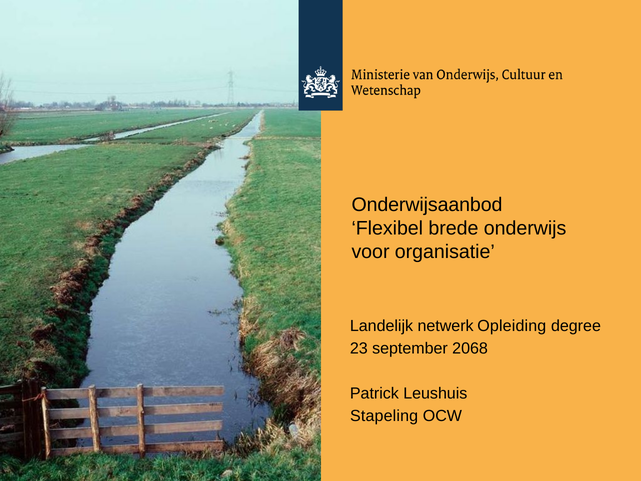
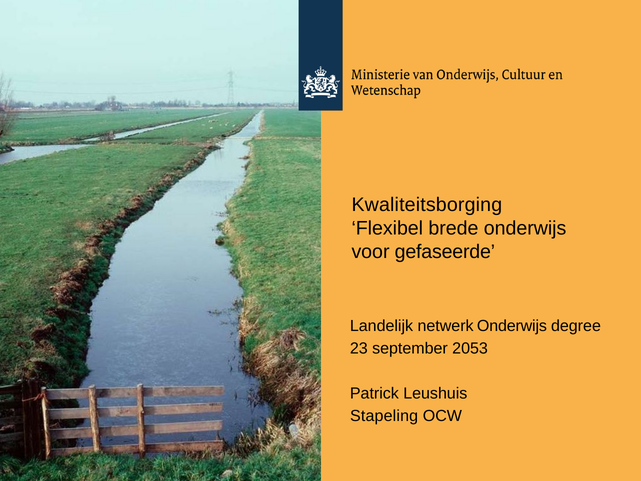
Onderwijsaanbod: Onderwijsaanbod -> Kwaliteitsborging
organisatie: organisatie -> gefaseerde
netwerk Opleiding: Opleiding -> Onderwijs
2068: 2068 -> 2053
